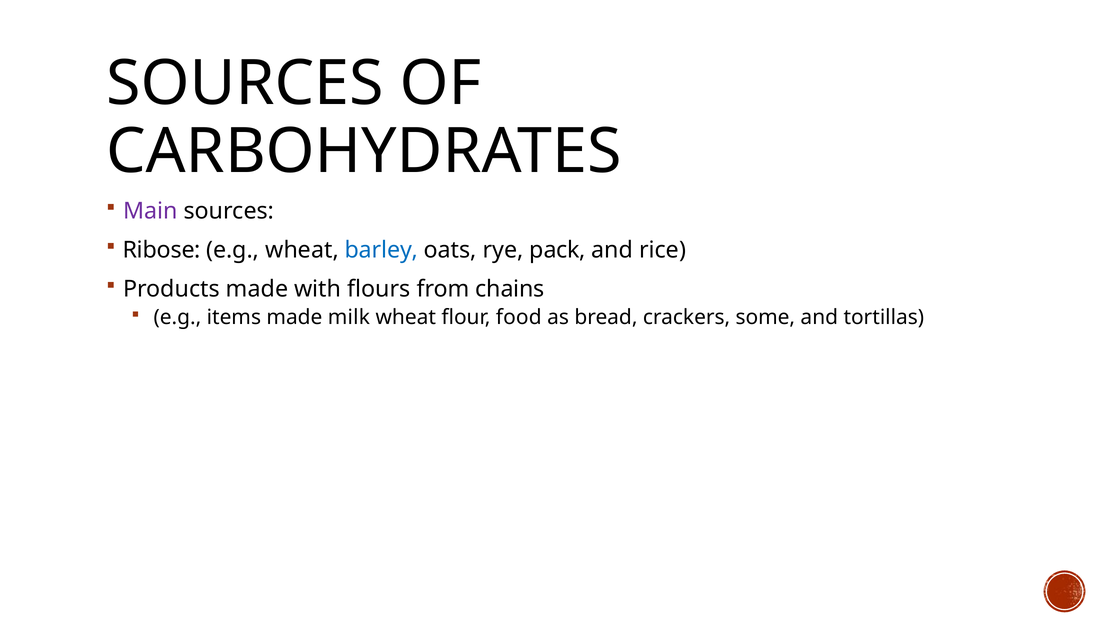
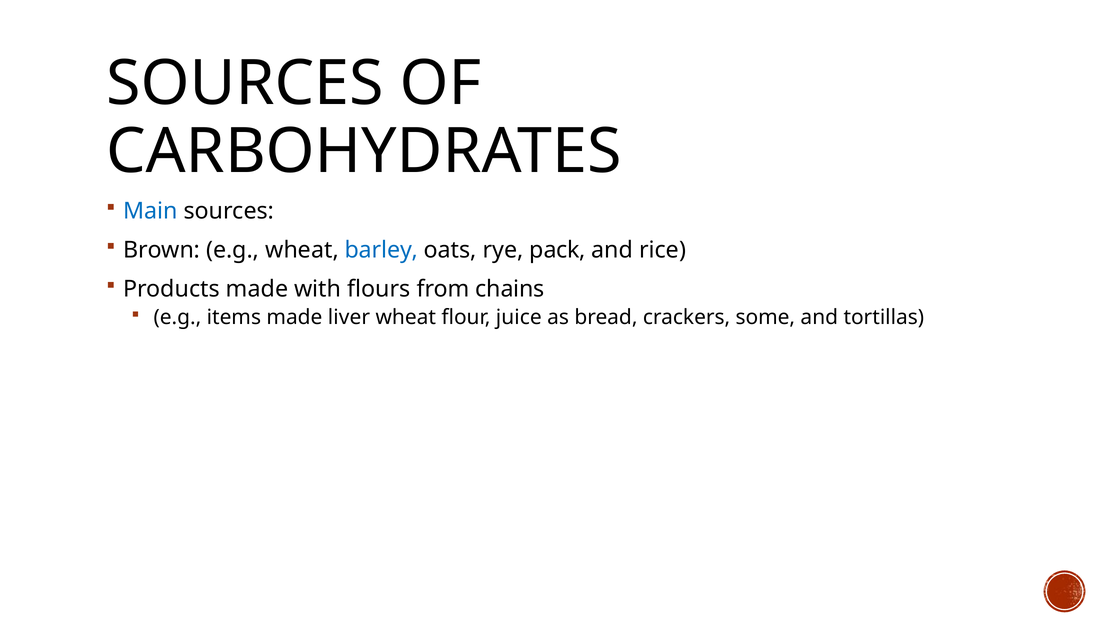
Main colour: purple -> blue
Ribose: Ribose -> Brown
milk: milk -> liver
food: food -> juice
